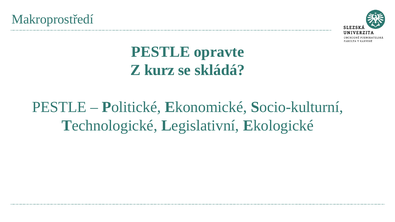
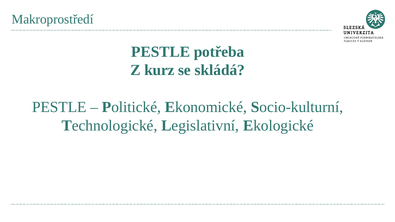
opravte: opravte -> potřeba
